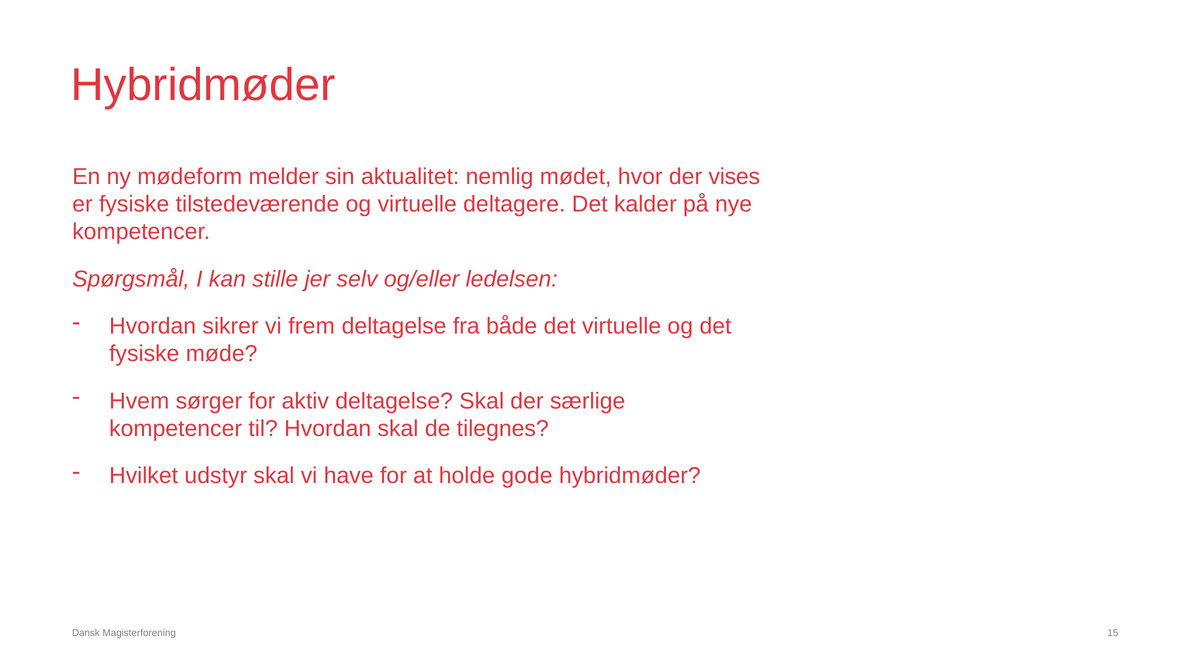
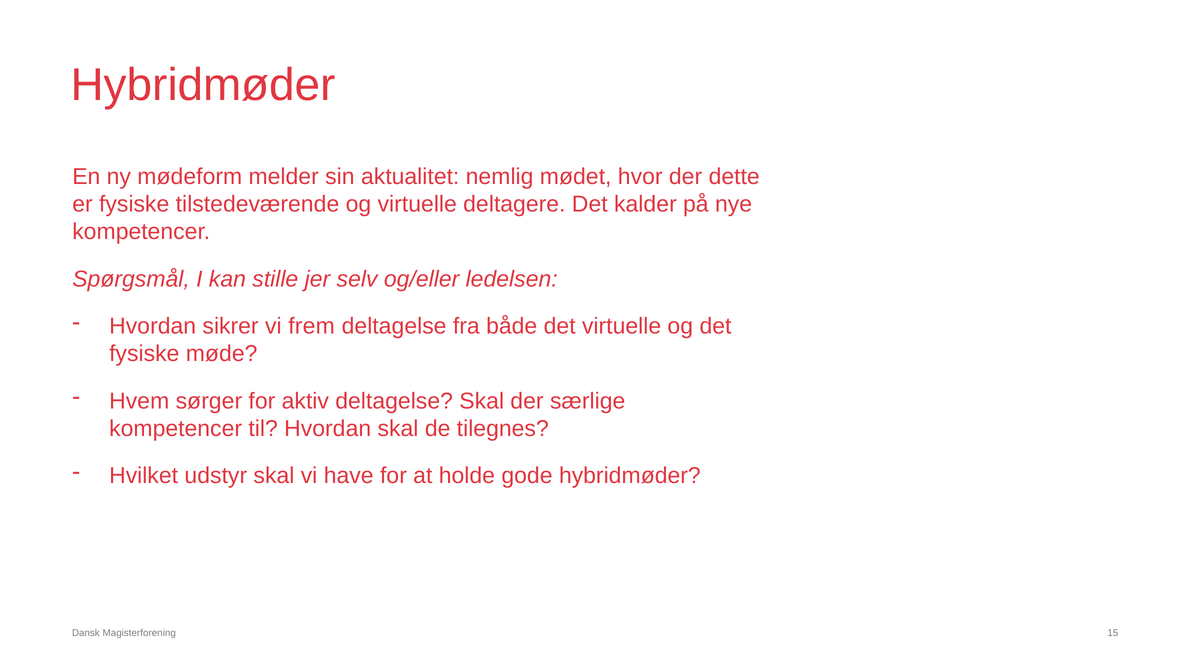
vises: vises -> dette
